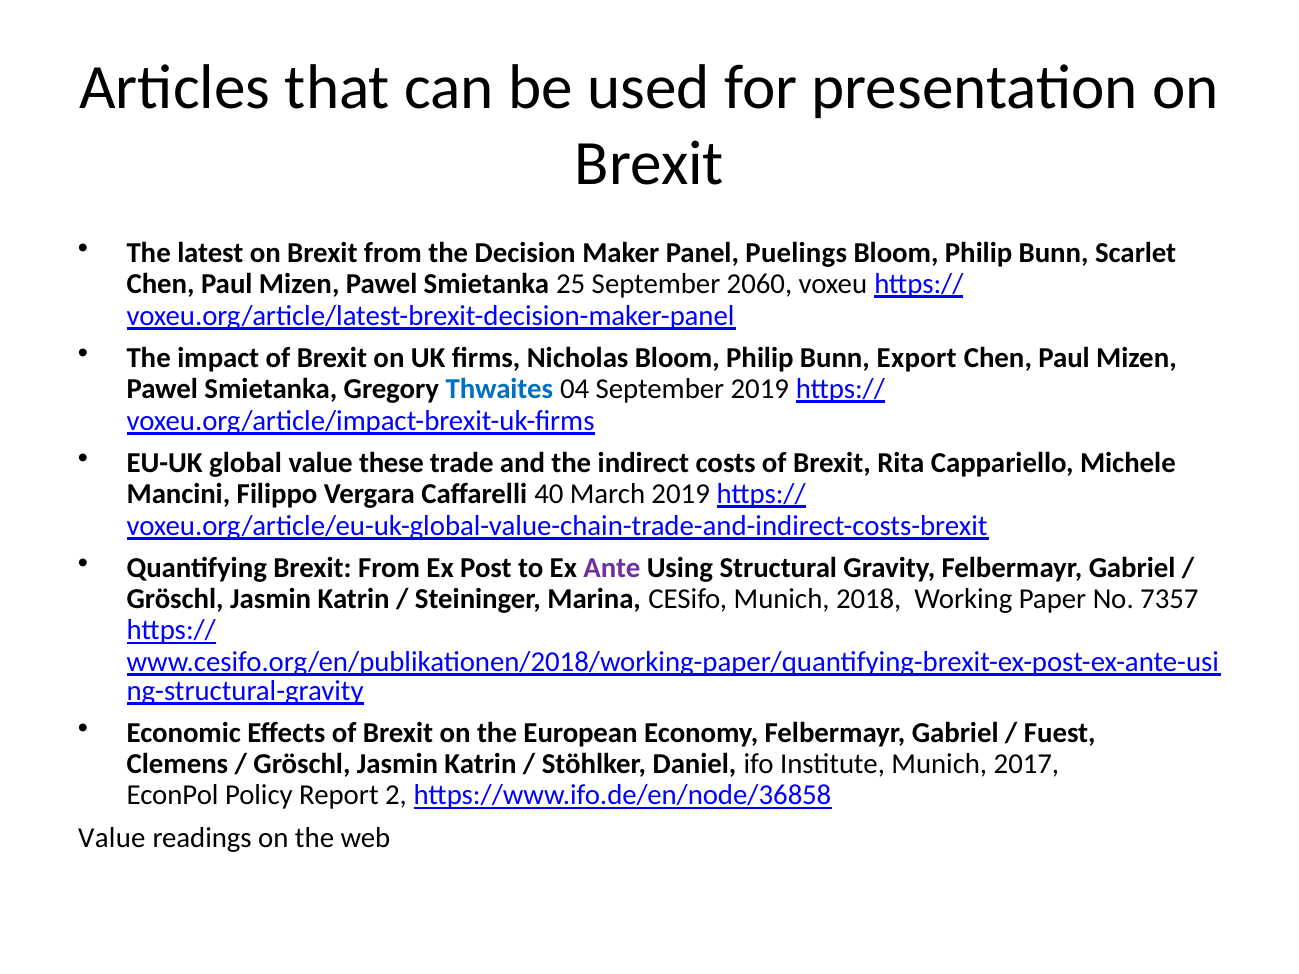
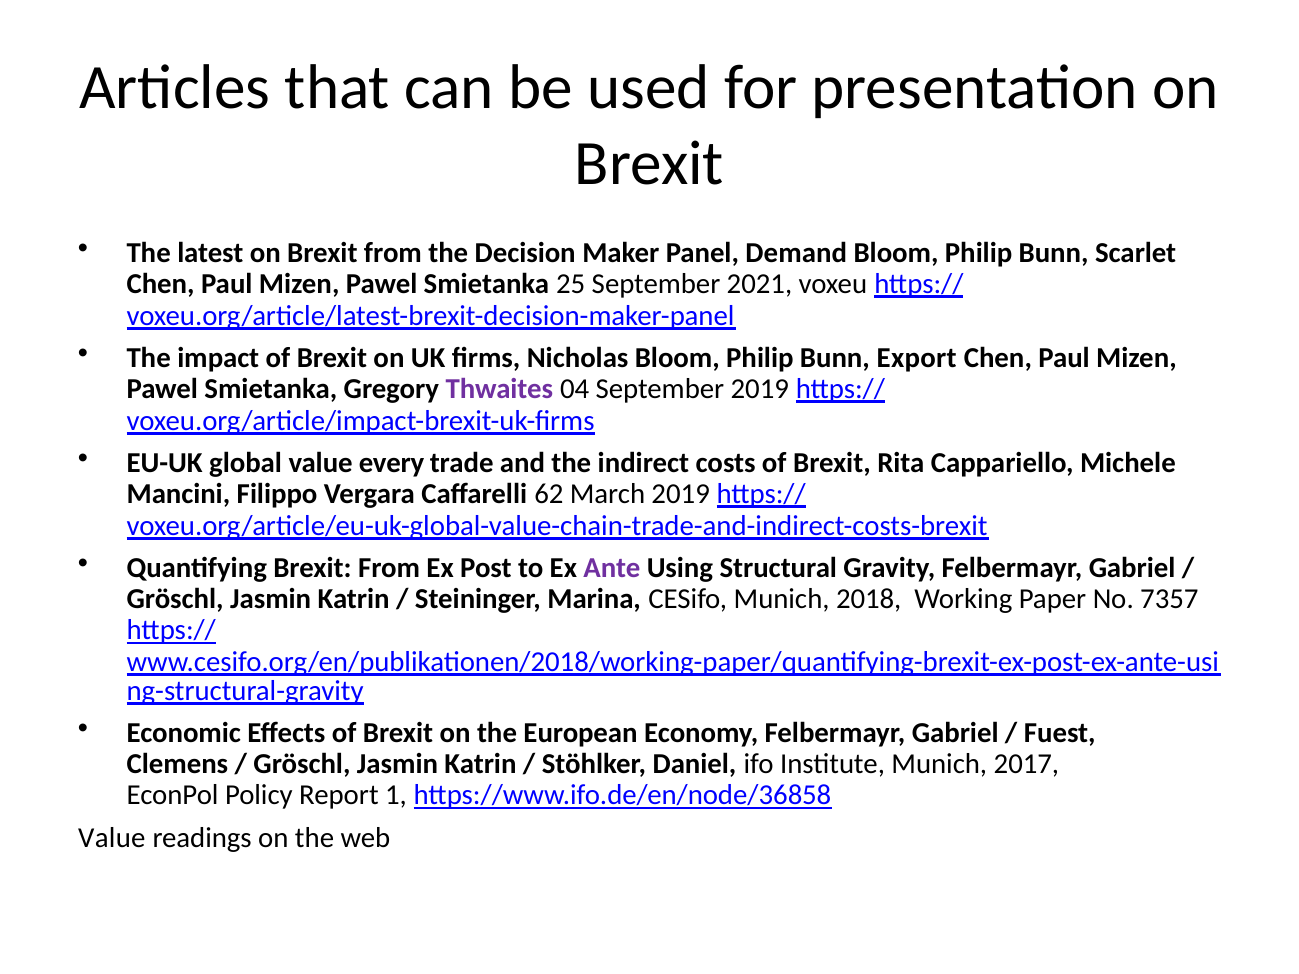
Puelings: Puelings -> Demand
2060: 2060 -> 2021
Thwaites colour: blue -> purple
these: these -> every
40: 40 -> 62
2: 2 -> 1
